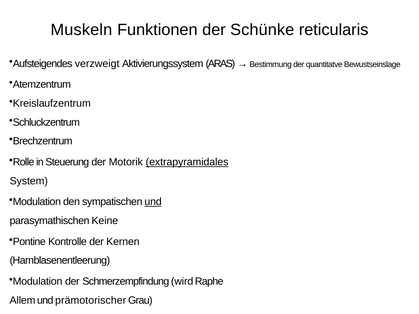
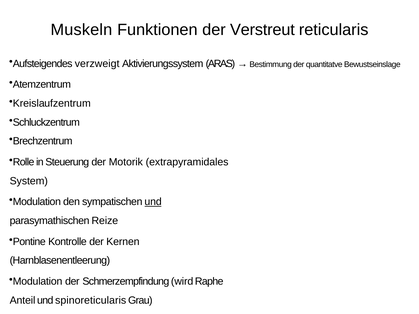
Schünke: Schünke -> Verstreut
extrapyramidales underline: present -> none
Keine: Keine -> Reize
Allem: Allem -> Anteil
prämotorischer: prämotorischer -> spinoreticularis
